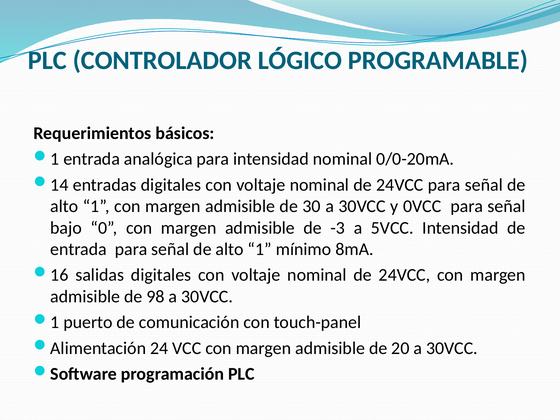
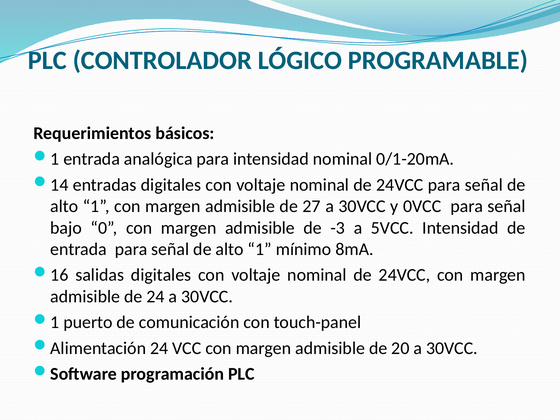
0/0-20mA: 0/0-20mA -> 0/1-20mA
30: 30 -> 27
de 98: 98 -> 24
